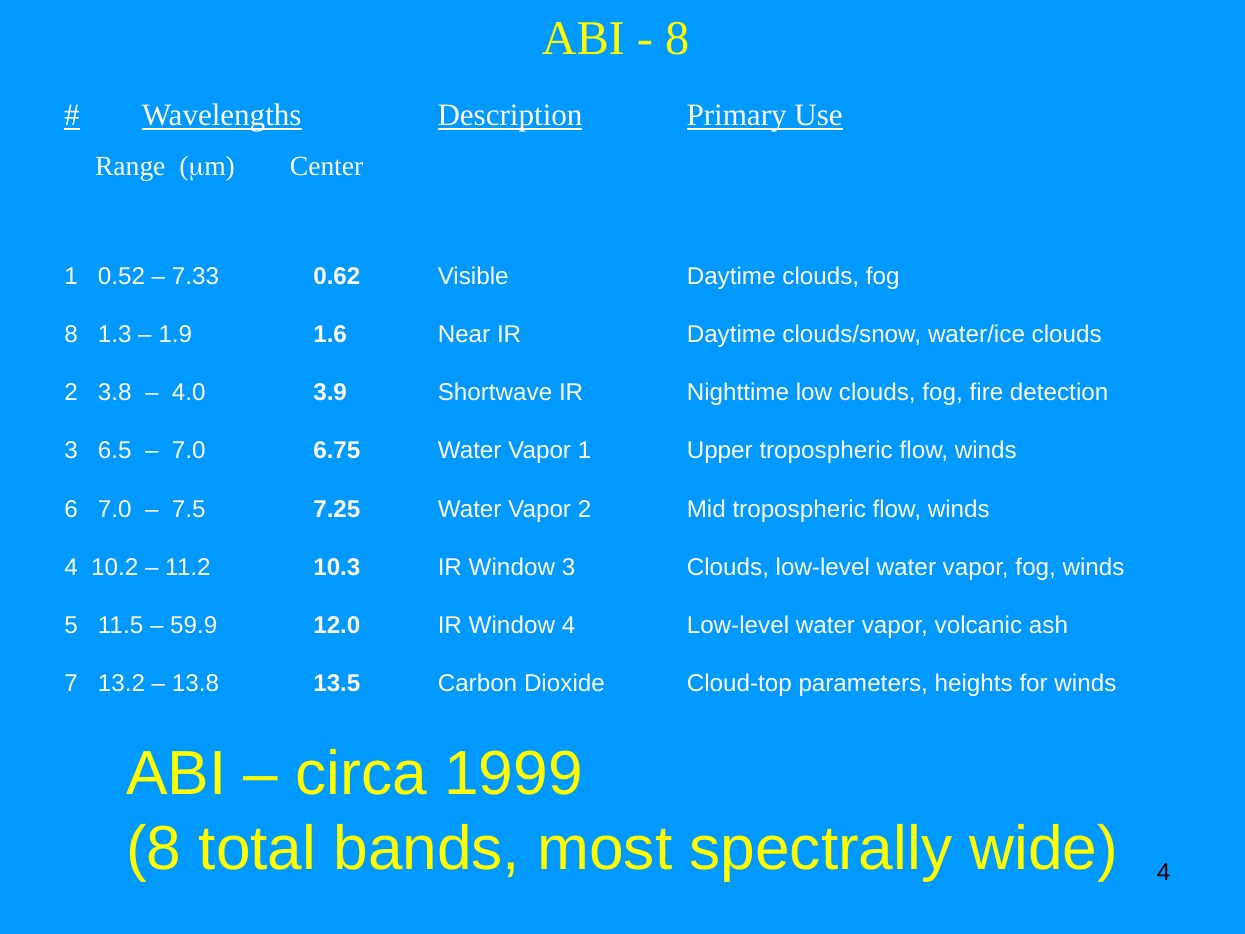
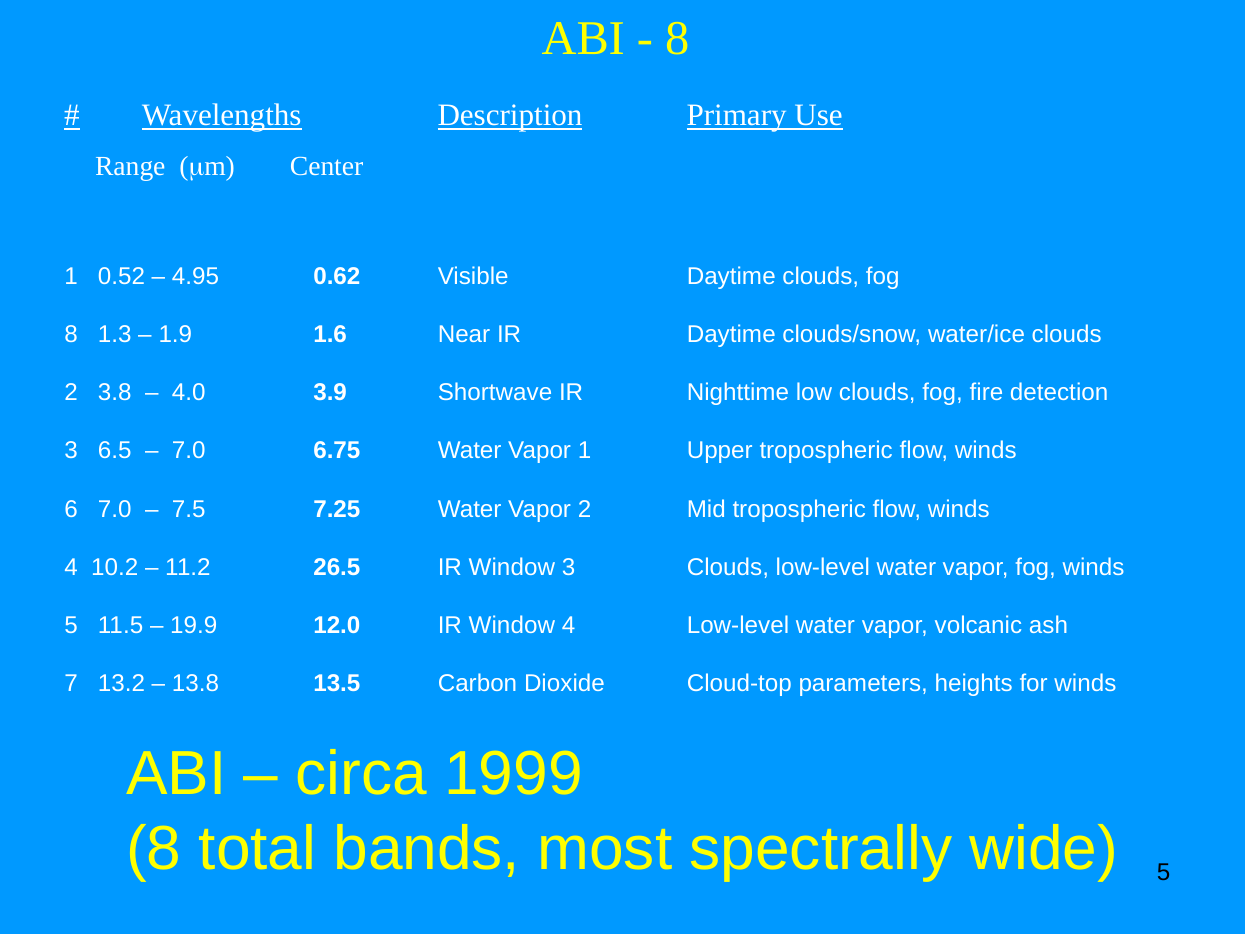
7.33: 7.33 -> 4.95
10.3: 10.3 -> 26.5
59.9: 59.9 -> 19.9
wide 4: 4 -> 5
